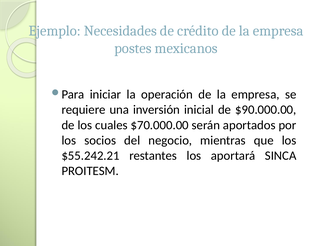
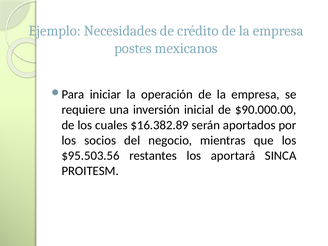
$70.000.00: $70.000.00 -> $16.382.89
$55.242.21: $55.242.21 -> $95.503.56
